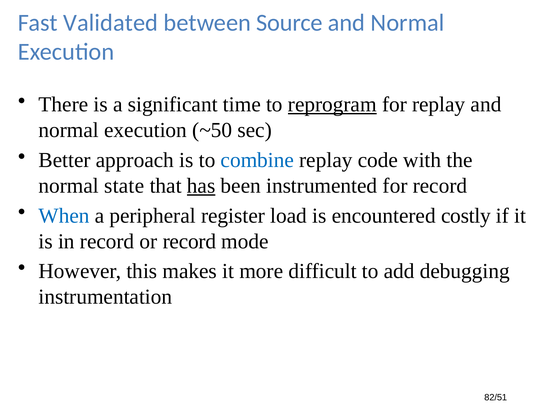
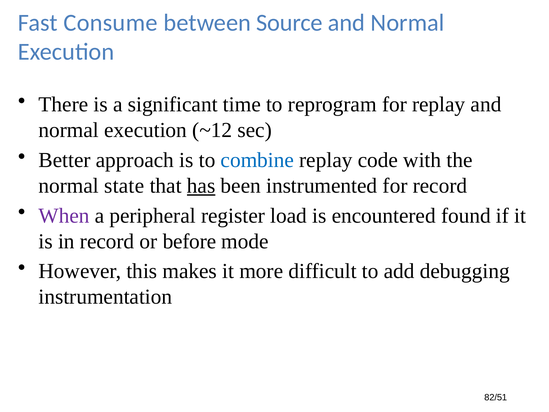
Validated: Validated -> Consume
reprogram underline: present -> none
~50: ~50 -> ~12
When colour: blue -> purple
costly: costly -> found
or record: record -> before
